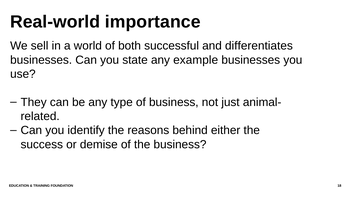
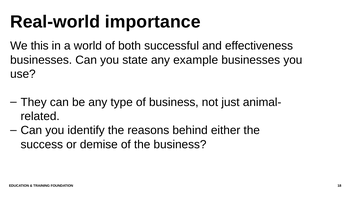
sell: sell -> this
differentiates: differentiates -> effectiveness
